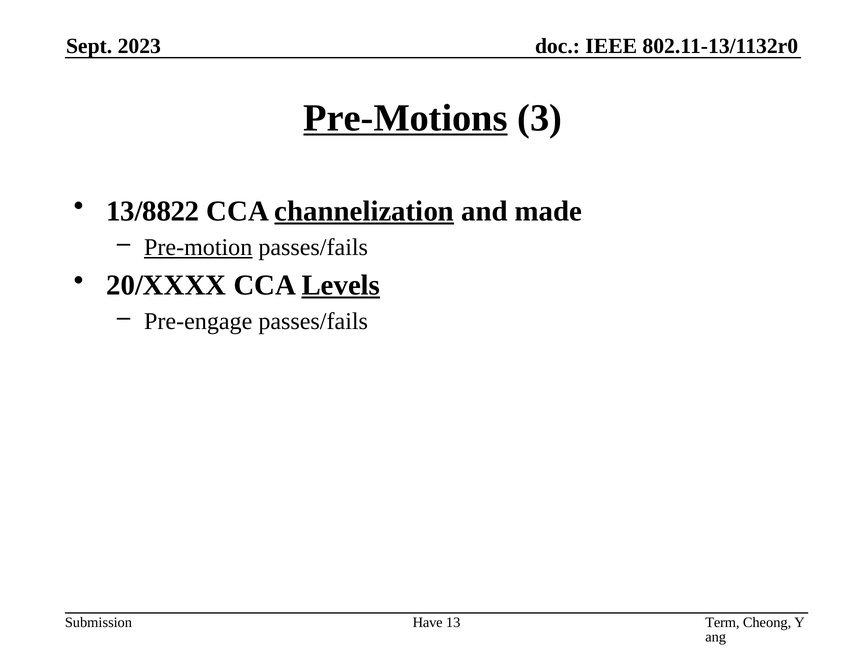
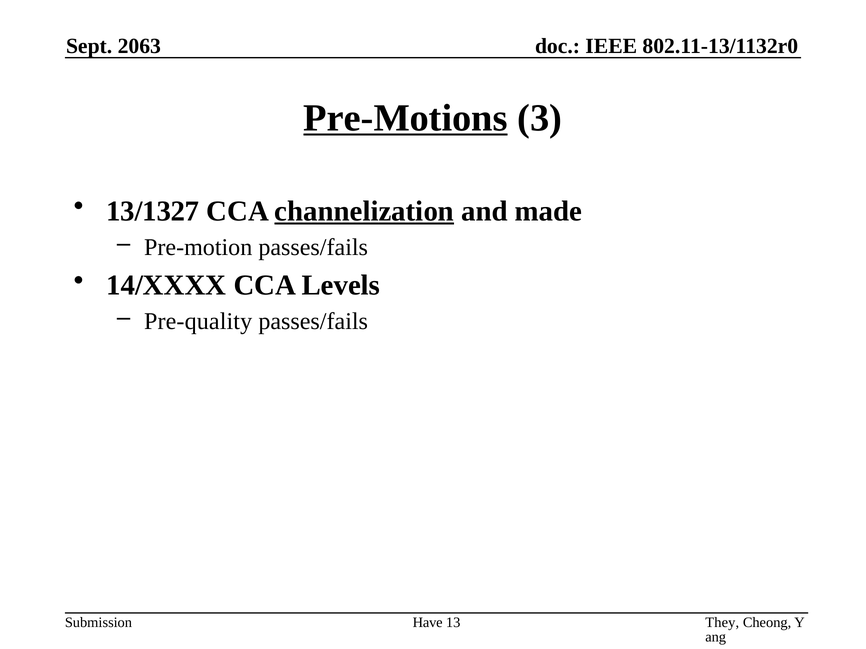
2023: 2023 -> 2063
13/8822: 13/8822 -> 13/1327
Pre-motion underline: present -> none
20/XXXX: 20/XXXX -> 14/XXXX
Levels underline: present -> none
Pre-engage: Pre-engage -> Pre-quality
Term: Term -> They
